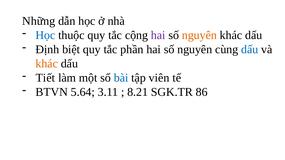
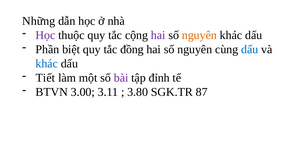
Học at (45, 35) colour: blue -> purple
Định: Định -> Phần
phần: phần -> đồng
khác at (47, 64) colour: orange -> blue
bài colour: blue -> purple
viên: viên -> đỉnh
5.64: 5.64 -> 3.00
8.21: 8.21 -> 3.80
86: 86 -> 87
